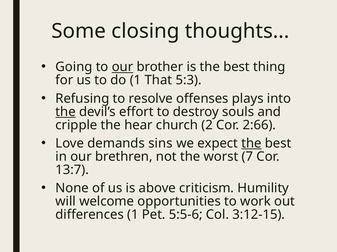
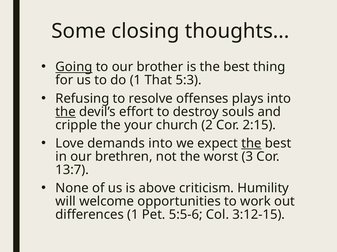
Going underline: none -> present
our at (123, 67) underline: present -> none
hear: hear -> your
2:66: 2:66 -> 2:15
demands sins: sins -> into
7: 7 -> 3
